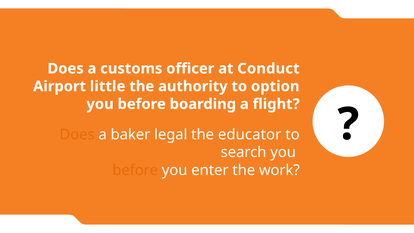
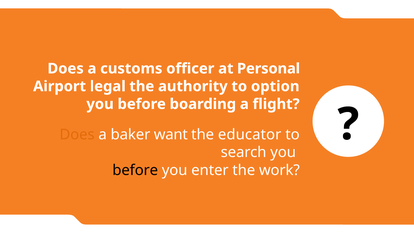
Conduct: Conduct -> Personal
little: little -> legal
legal: legal -> want
before at (135, 170) colour: orange -> black
